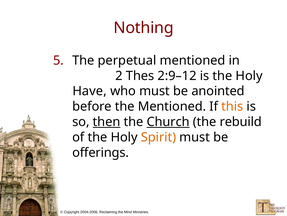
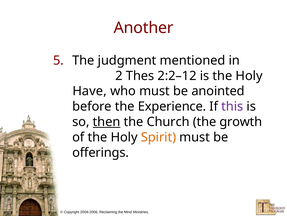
Nothing: Nothing -> Another
perpetual: perpetual -> judgment
2:9–12: 2:9–12 -> 2:2–12
the Mentioned: Mentioned -> Experience
this colour: orange -> purple
Church underline: present -> none
rebuild: rebuild -> growth
